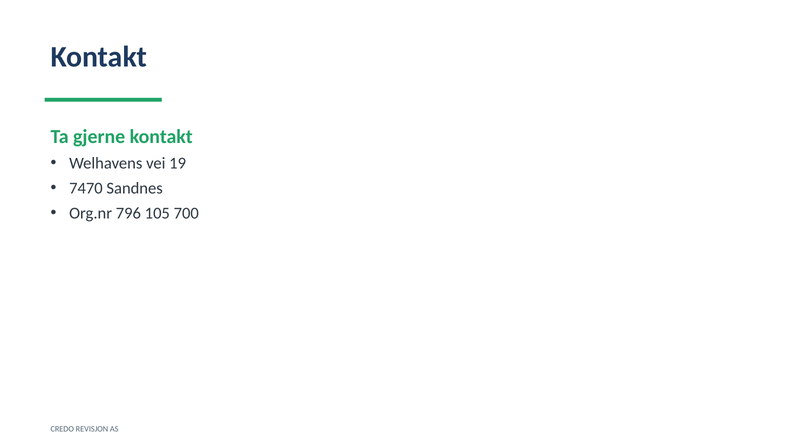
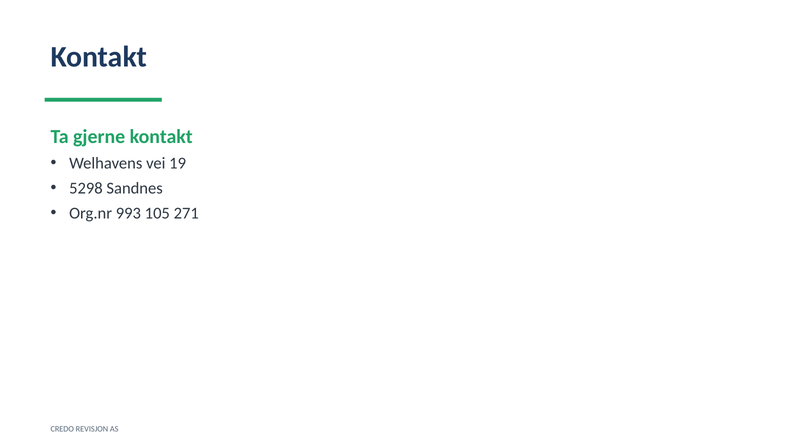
7470: 7470 -> 5298
796: 796 -> 993
700: 700 -> 271
